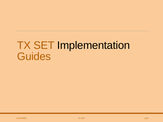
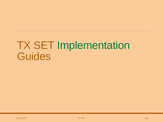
Implementation colour: black -> green
